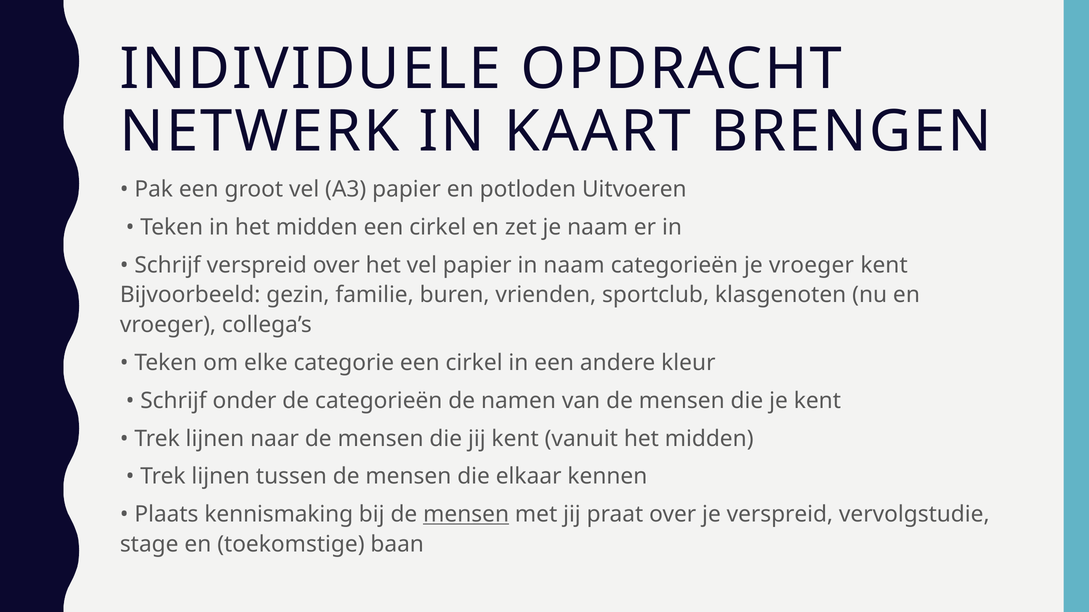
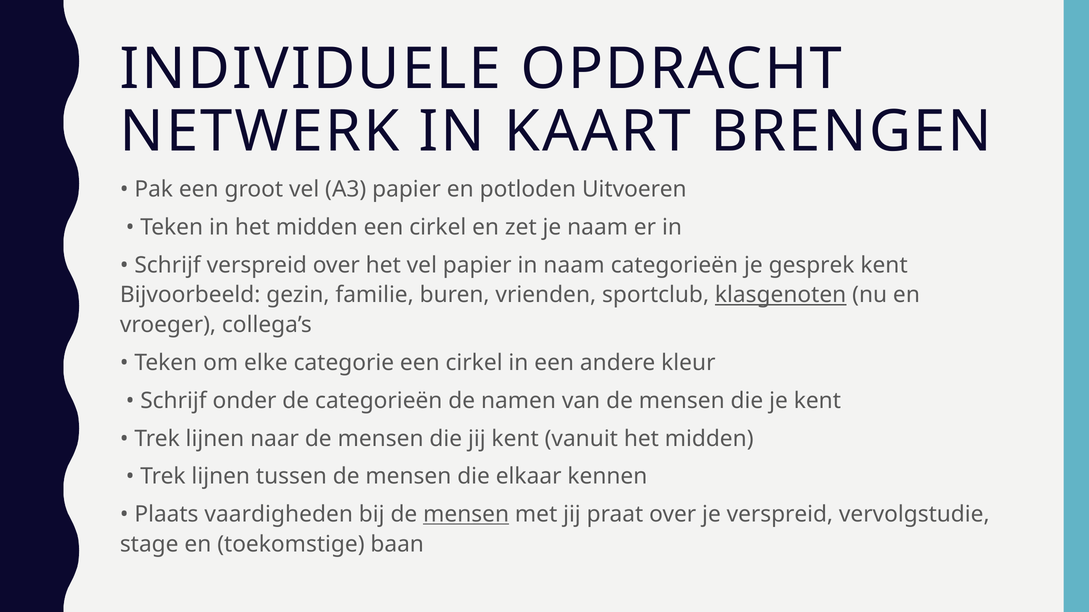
je vroeger: vroeger -> gesprek
klasgenoten underline: none -> present
kennismaking: kennismaking -> vaardigheden
